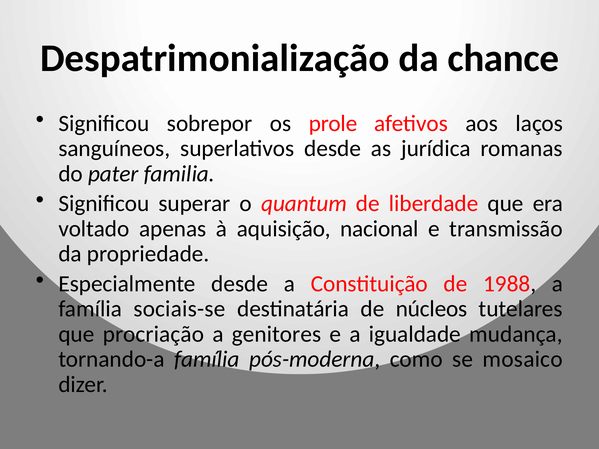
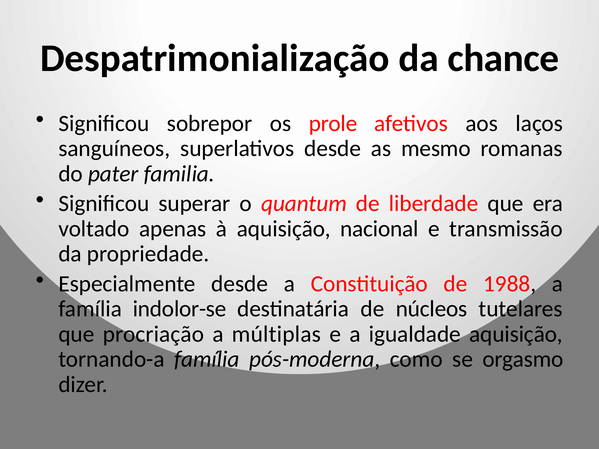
jurídica: jurídica -> mesmo
sociais-se: sociais-se -> indolor-se
genitores: genitores -> múltiplas
igualdade mudança: mudança -> aquisição
mosaico: mosaico -> orgasmo
